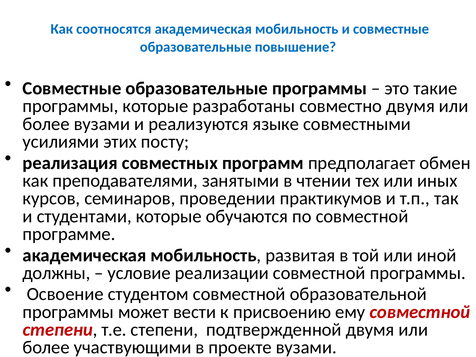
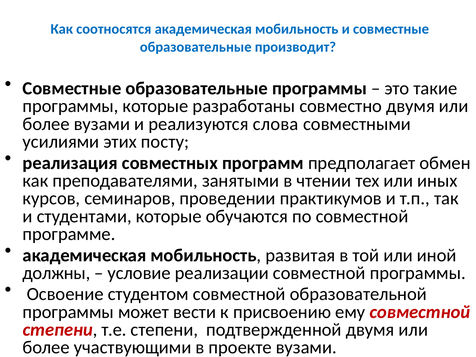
повышение: повышение -> производит
языке: языке -> слова
